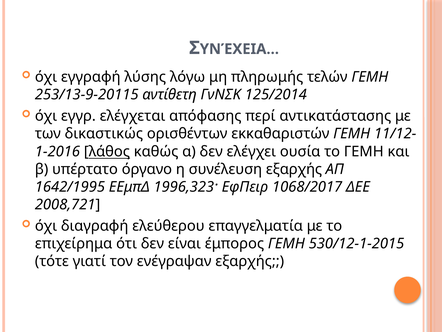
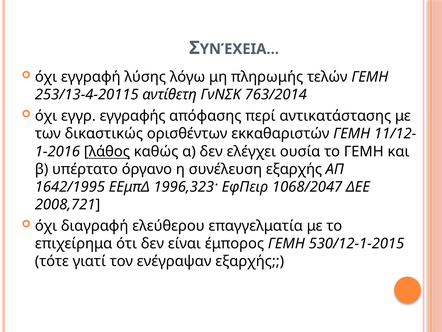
253/13-9-20115: 253/13-9-20115 -> 253/13-4-20115
125/2014: 125/2014 -> 763/2014
ελέγχεται: ελέγχεται -> εγγραφής
1068/2017: 1068/2017 -> 1068/2047
